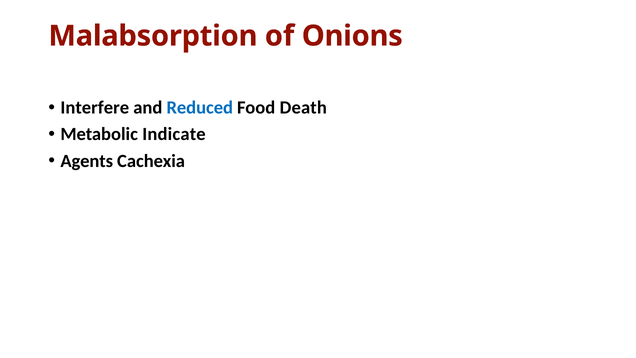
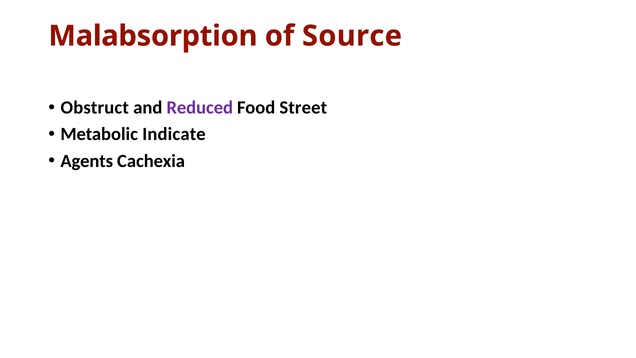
Onions: Onions -> Source
Interfere: Interfere -> Obstruct
Reduced colour: blue -> purple
Death: Death -> Street
